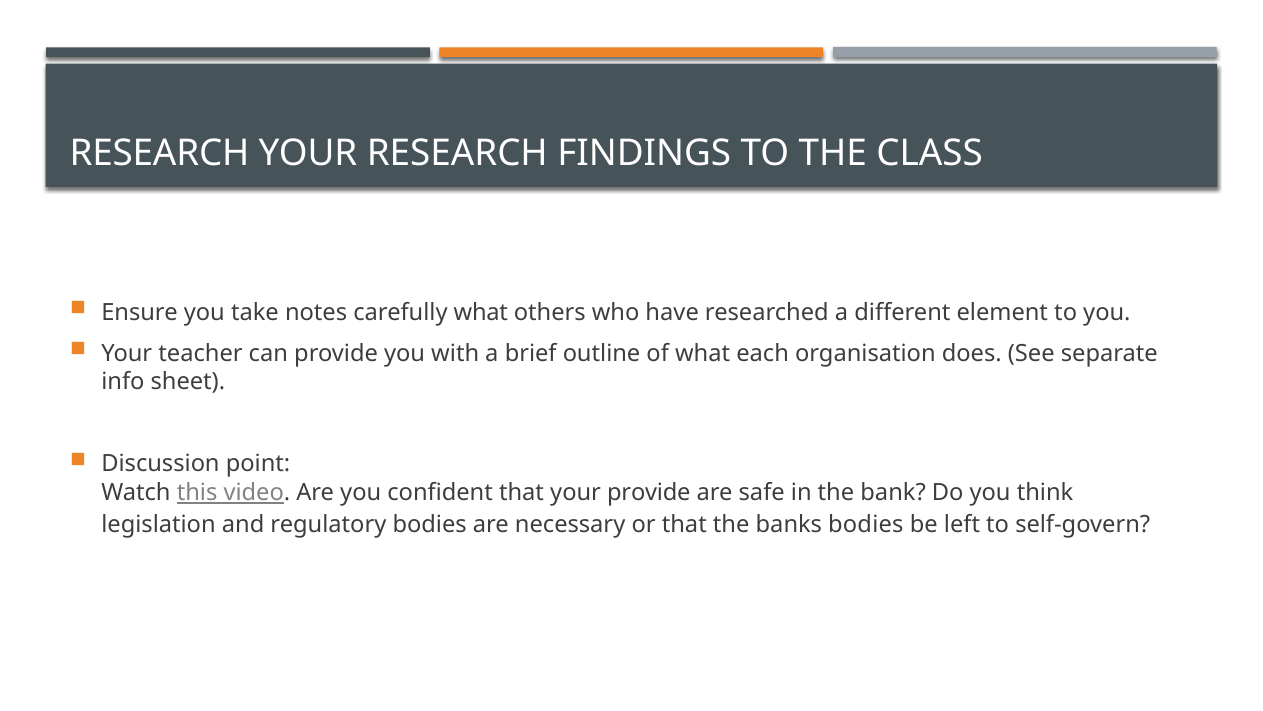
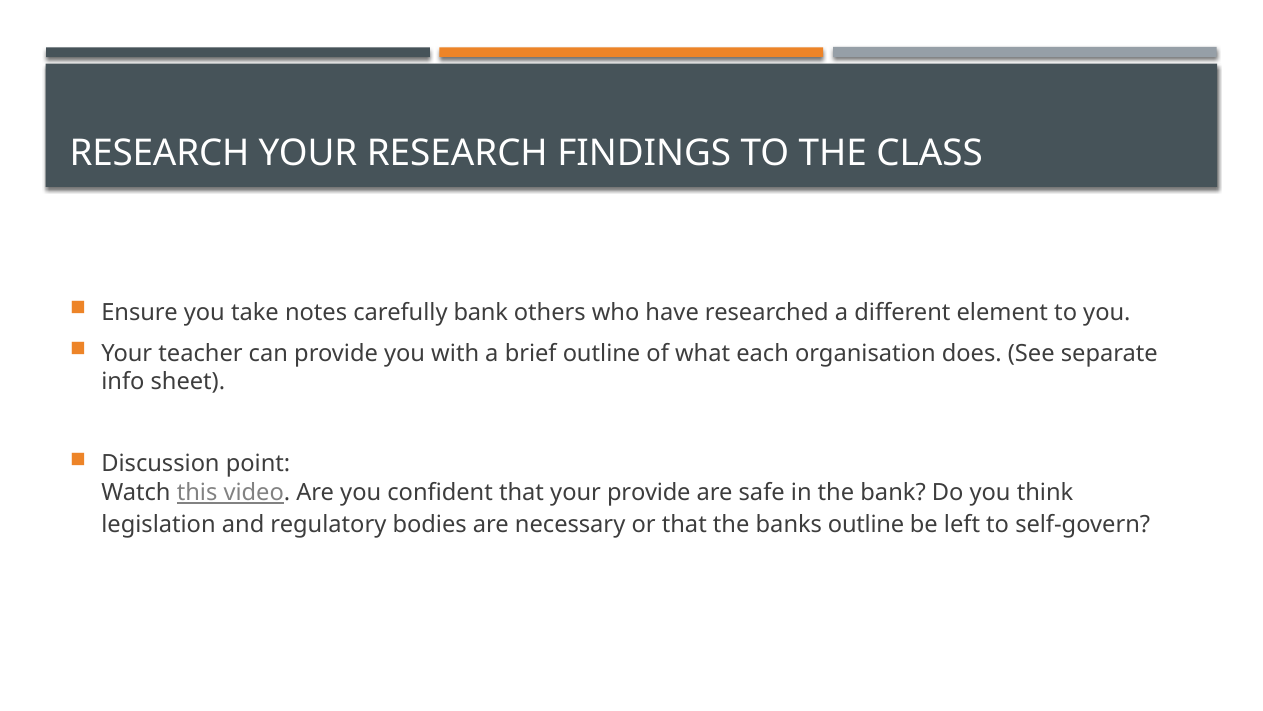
carefully what: what -> bank
banks bodies: bodies -> outline
